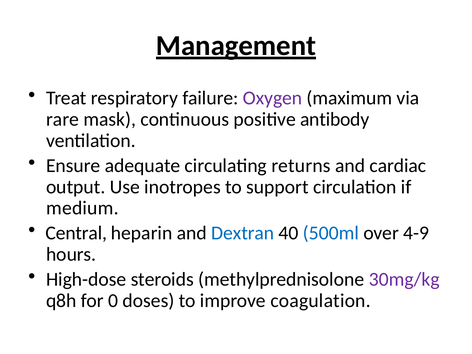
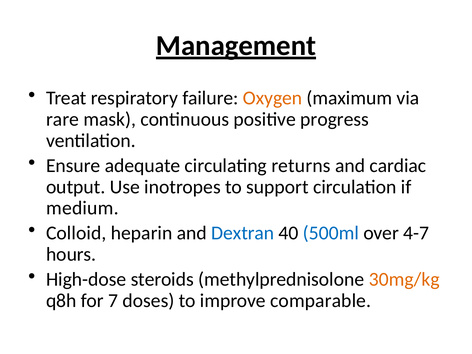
Oxygen colour: purple -> orange
antibody: antibody -> progress
Central: Central -> Colloid
4-9: 4-9 -> 4-7
30mg/kg colour: purple -> orange
0: 0 -> 7
coagulation: coagulation -> comparable
